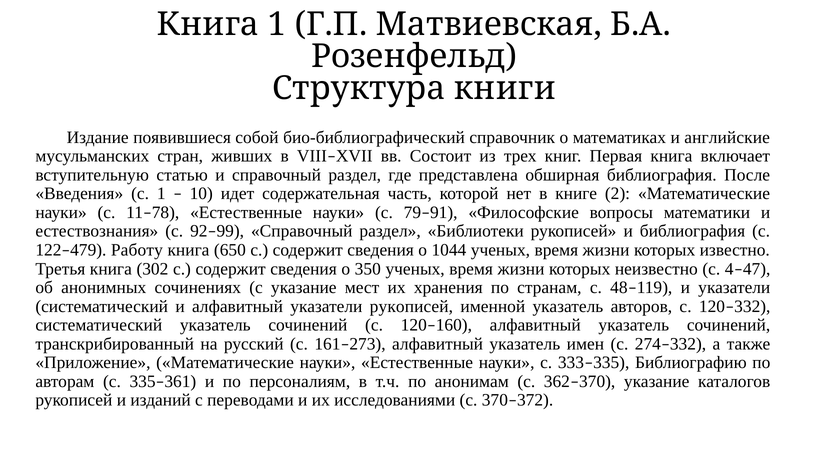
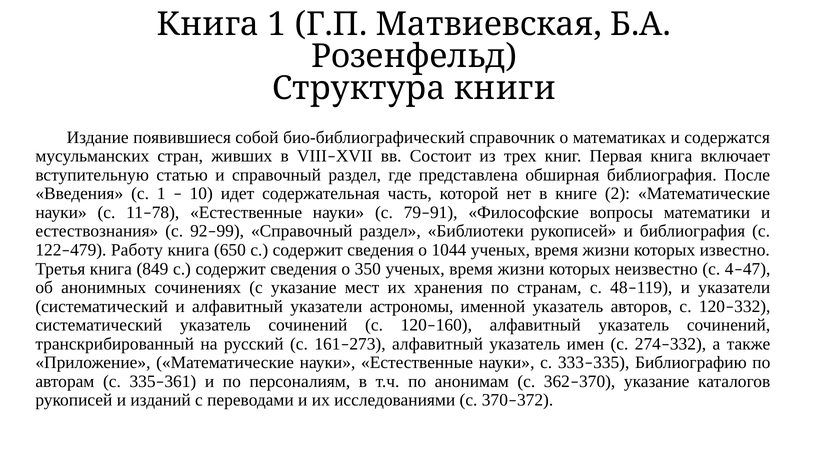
английские: английские -> содержатся
302: 302 -> 849
указатели рукописей: рукописей -> астрономы
